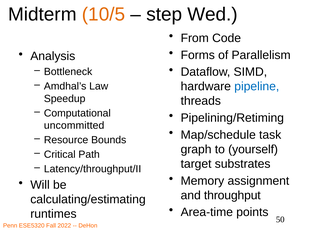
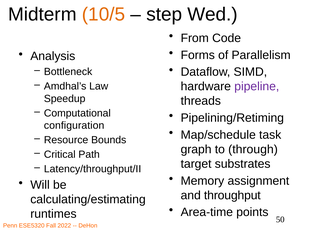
pipeline colour: blue -> purple
uncommitted: uncommitted -> configuration
yourself: yourself -> through
